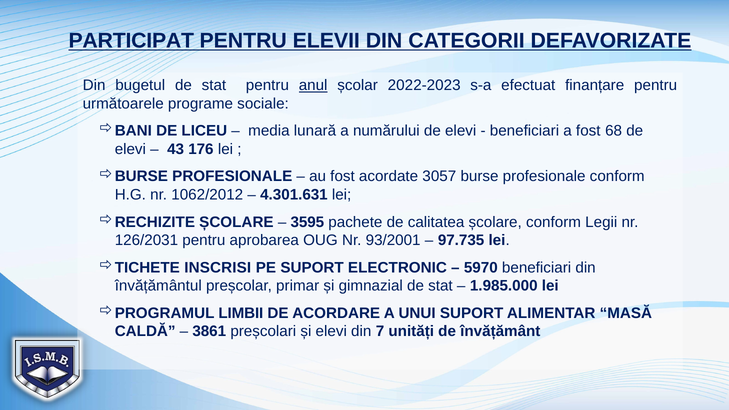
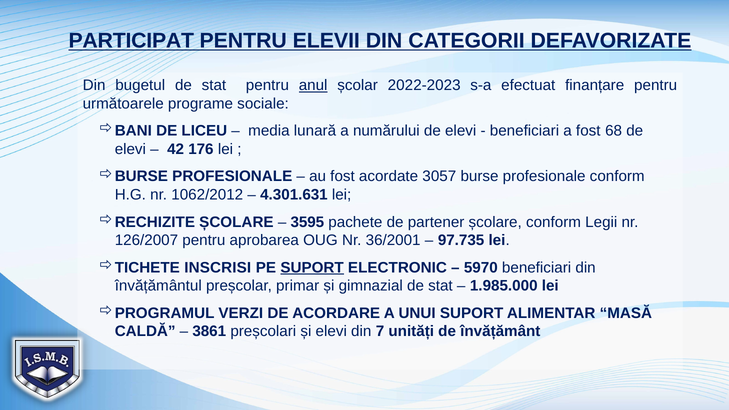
43: 43 -> 42
calitatea: calitatea -> partener
126/2031: 126/2031 -> 126/2007
93/2001: 93/2001 -> 36/2001
SUPORT at (312, 268) underline: none -> present
LIMBII: LIMBII -> VERZI
